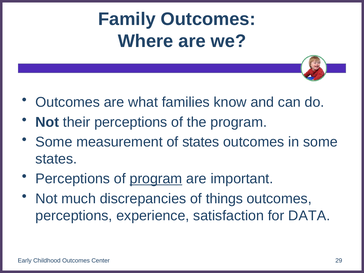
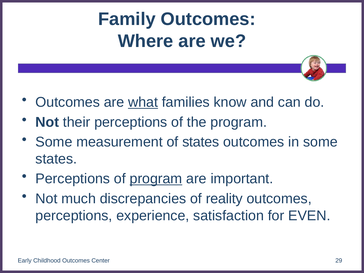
what underline: none -> present
things: things -> reality
DATA: DATA -> EVEN
